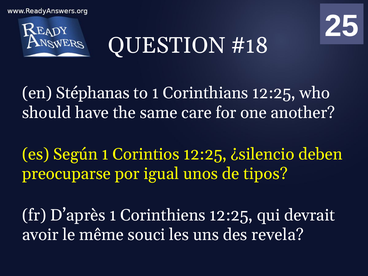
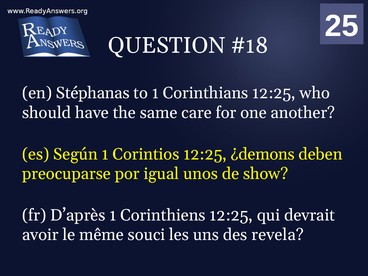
¿silencio: ¿silencio -> ¿demons
tipos: tipos -> show
